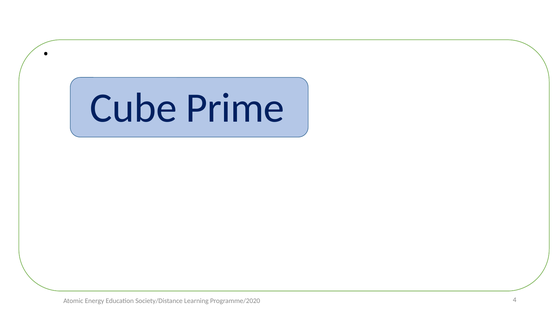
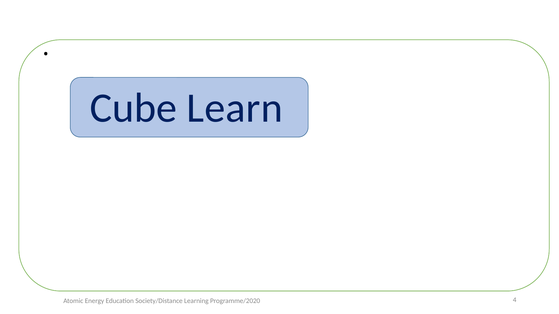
Prime: Prime -> Learn
